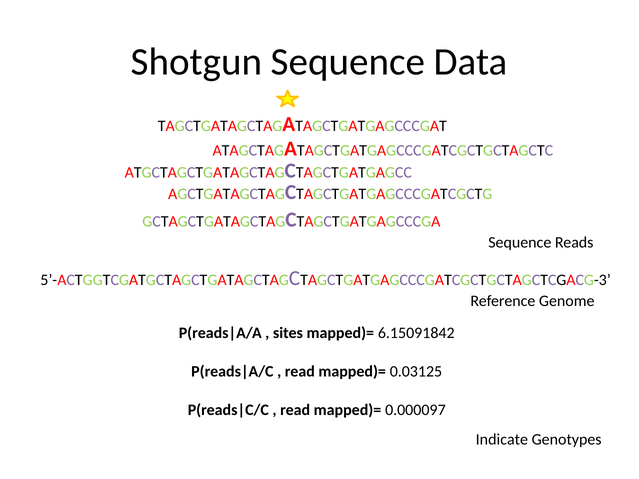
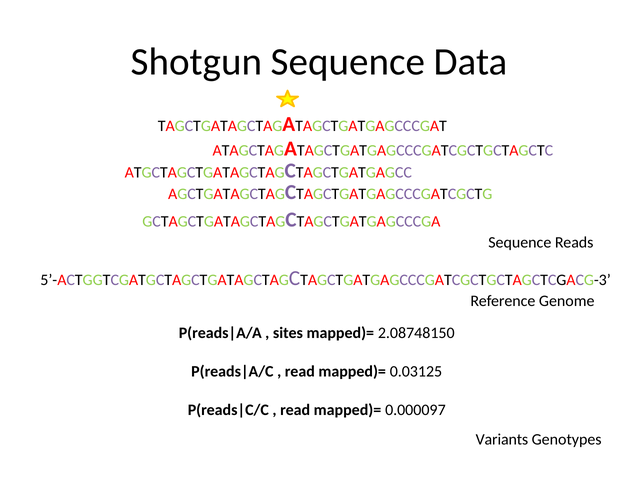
6.15091842: 6.15091842 -> 2.08748150
Indicate: Indicate -> Variants
